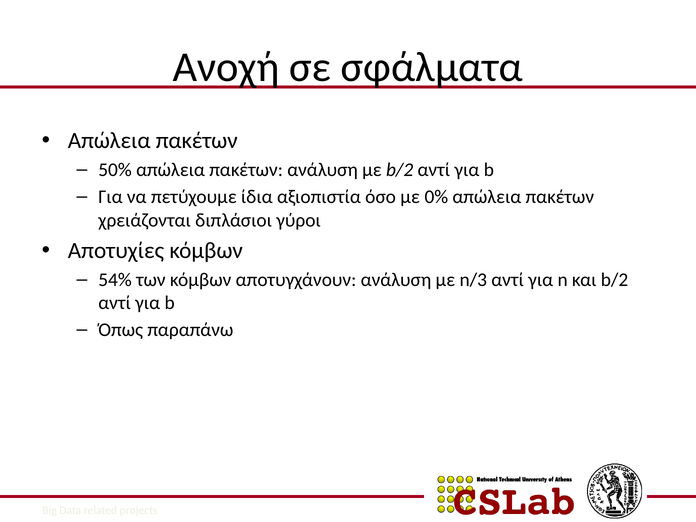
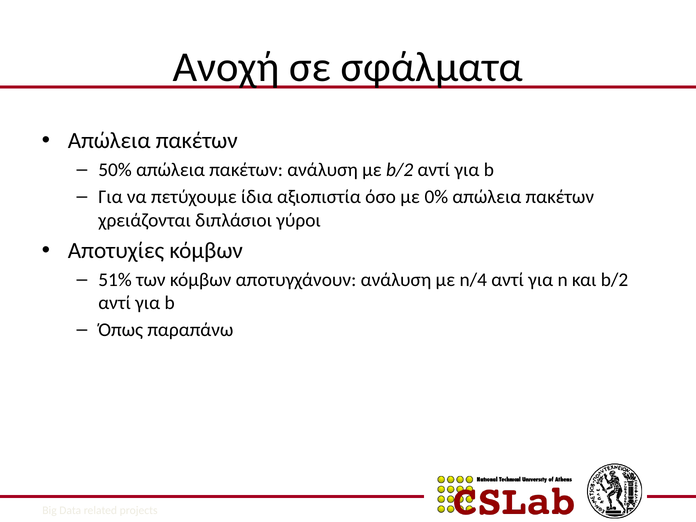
54%: 54% -> 51%
n/3: n/3 -> n/4
